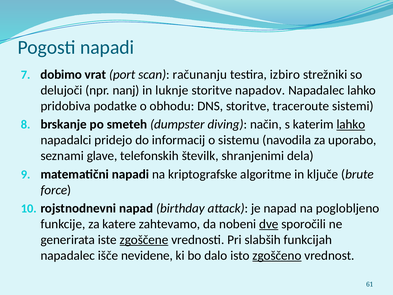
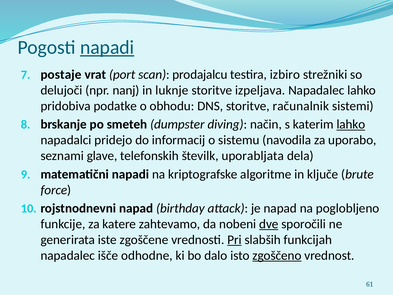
napadi at (107, 47) underline: none -> present
dobimo: dobimo -> postaje
računanju: računanju -> prodajalcu
napadov: napadov -> izpeljava
traceroute: traceroute -> računalnik
shranjenimi: shranjenimi -> uporabljata
zgoščene underline: present -> none
Pri underline: none -> present
nevidene: nevidene -> odhodne
